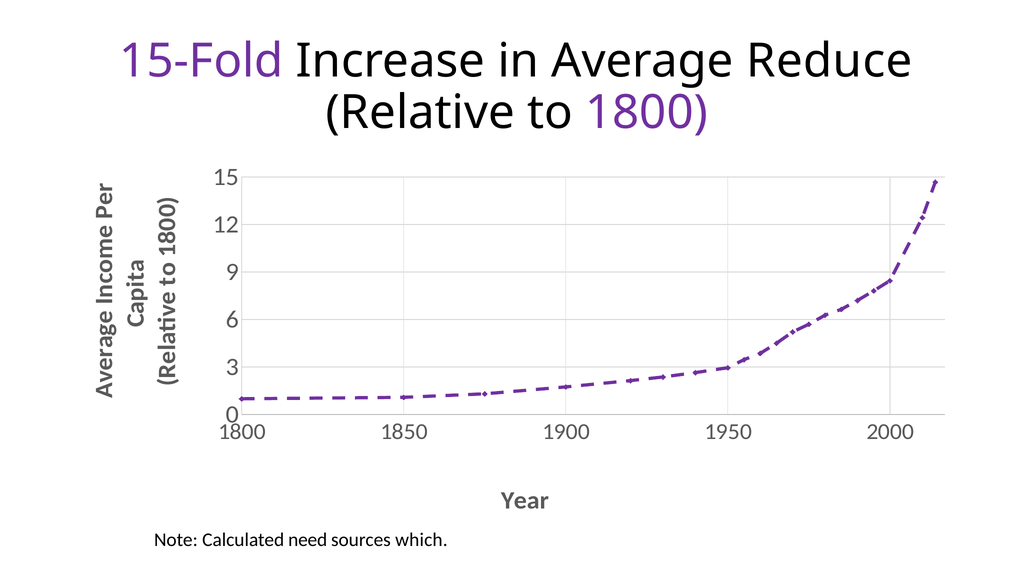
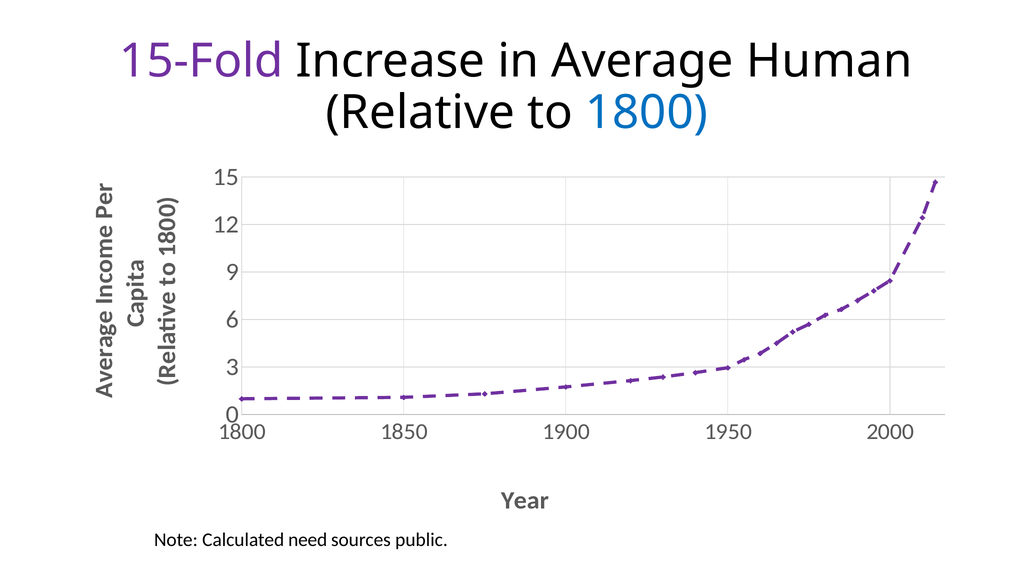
Reduce: Reduce -> Human
1800 at (647, 113) colour: purple -> blue
which: which -> public
